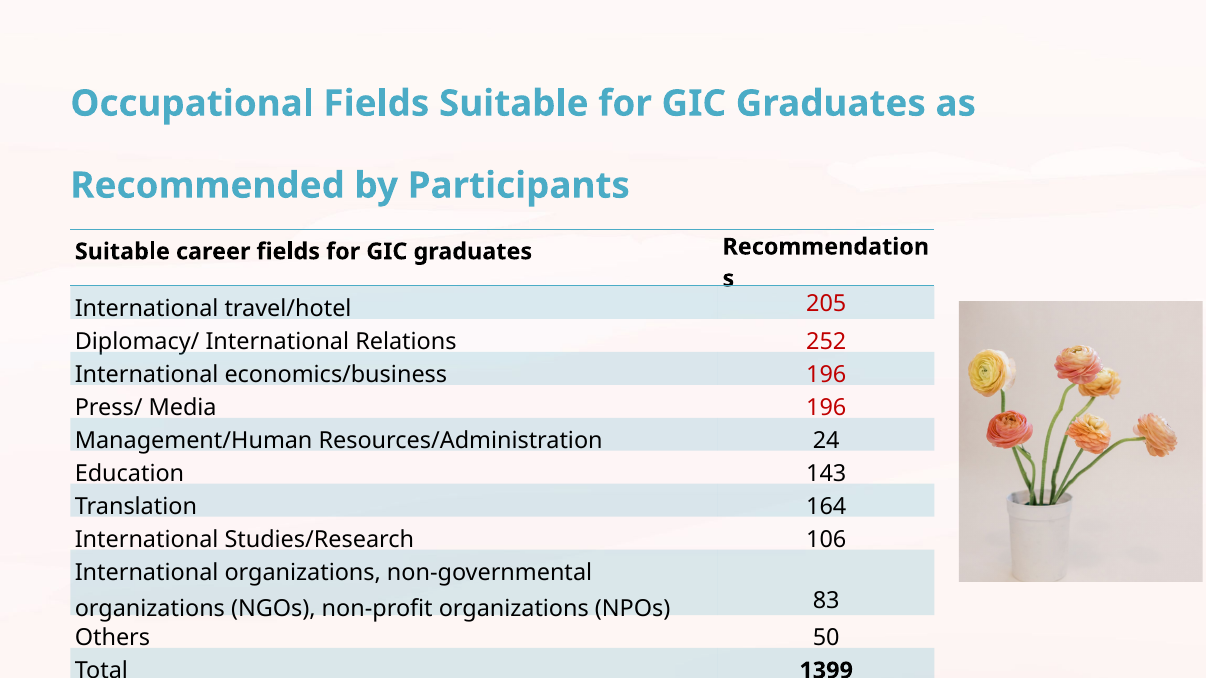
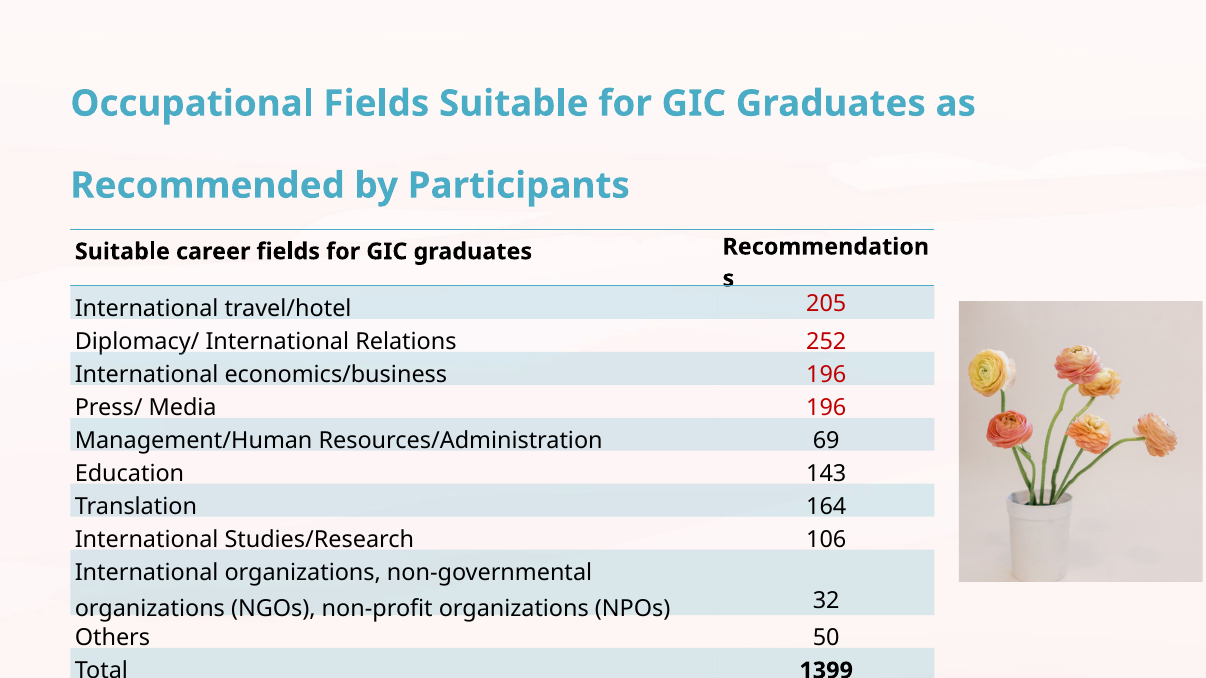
24: 24 -> 69
83: 83 -> 32
